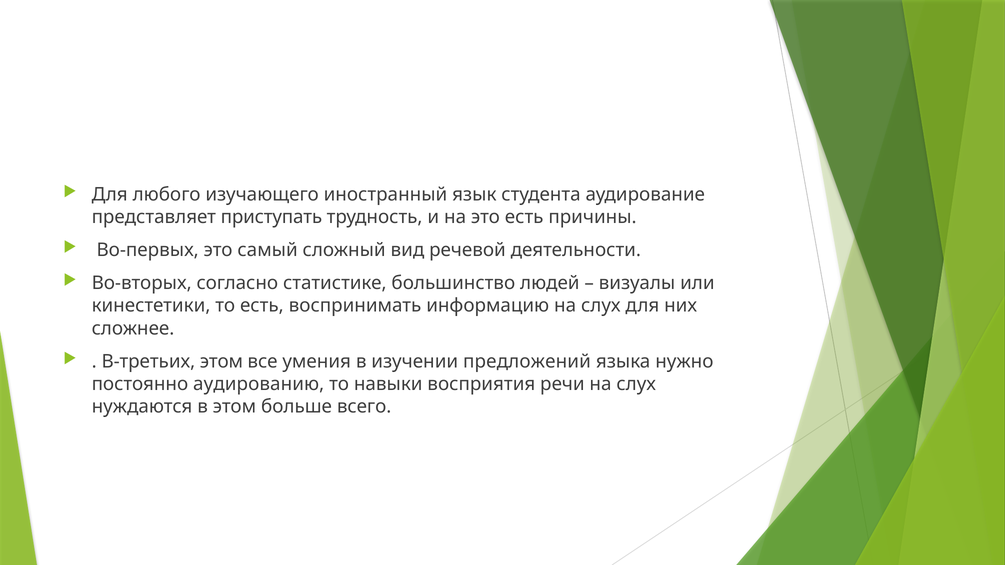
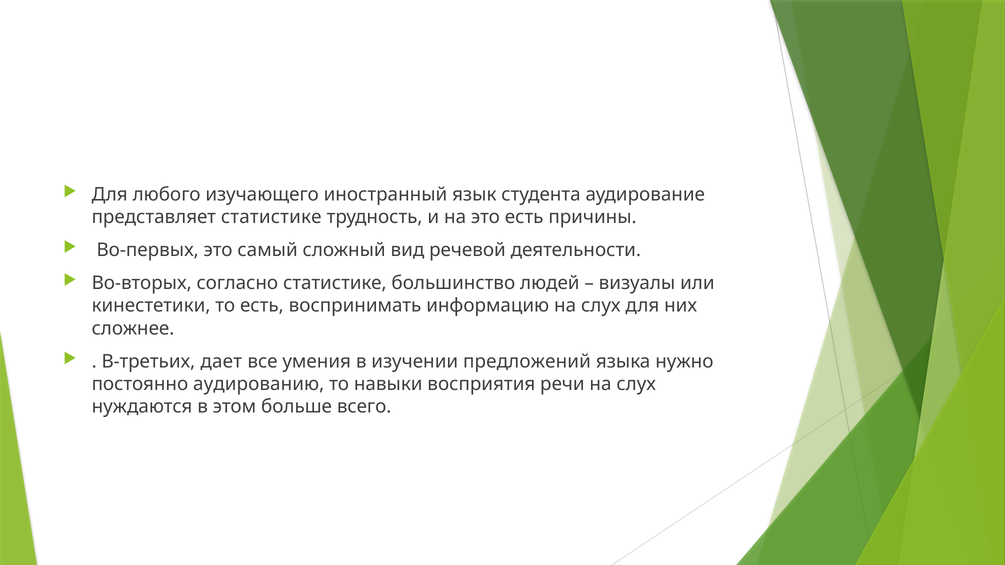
представляет приступать: приступать -> статистике
В-третьих этом: этом -> дает
